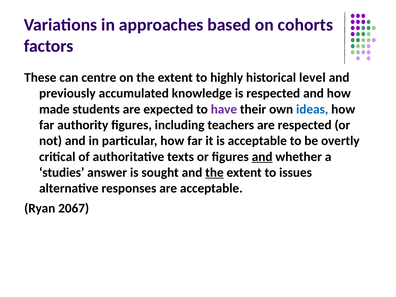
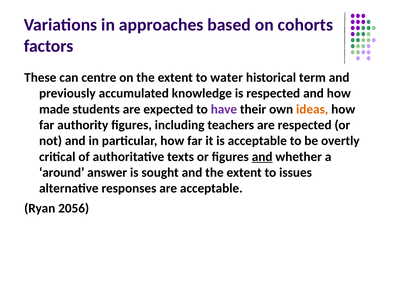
highly: highly -> water
level: level -> term
ideas colour: blue -> orange
studies: studies -> around
the at (214, 173) underline: present -> none
2067: 2067 -> 2056
